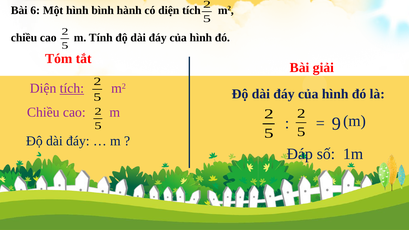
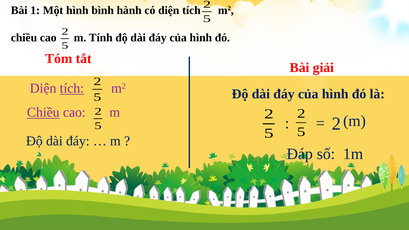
6: 6 -> 1
Chiều at (43, 112) underline: none -> present
9 at (336, 124): 9 -> 2
